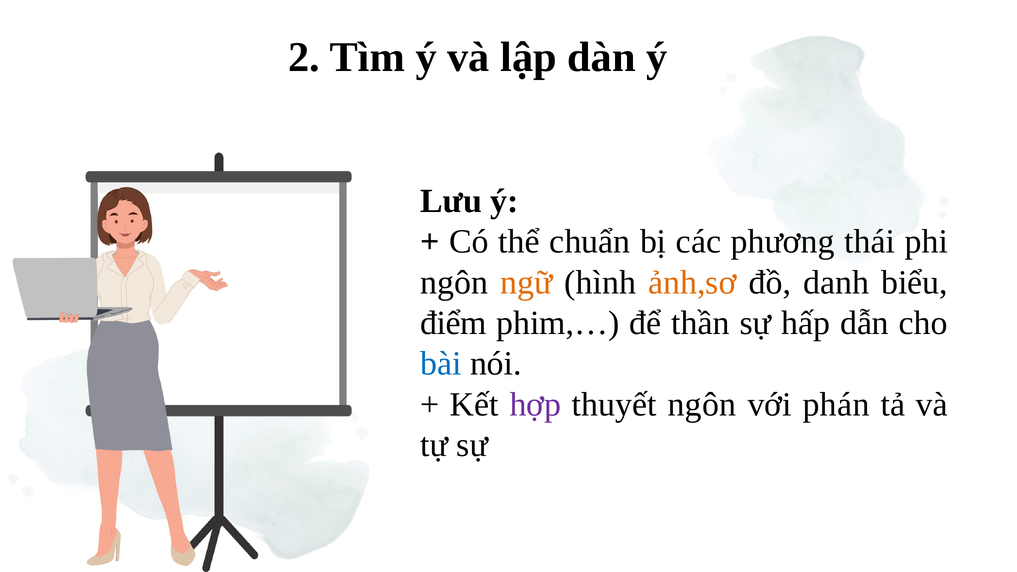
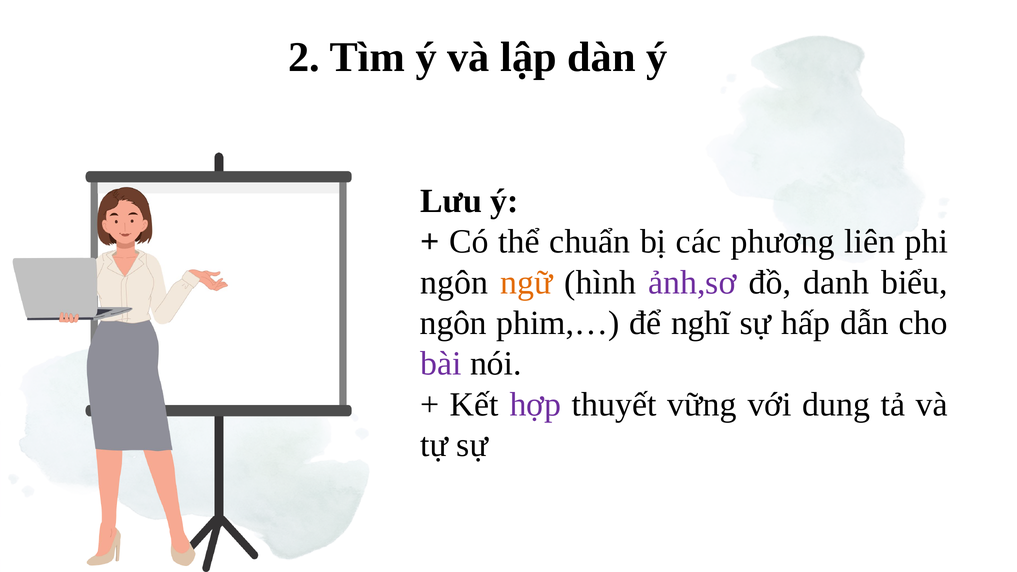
thái: thái -> liên
ảnh,sơ colour: orange -> purple
điểm at (453, 323): điểm -> ngôn
thần: thần -> nghĩ
bài colour: blue -> purple
thuyết ngôn: ngôn -> vững
phán: phán -> dung
